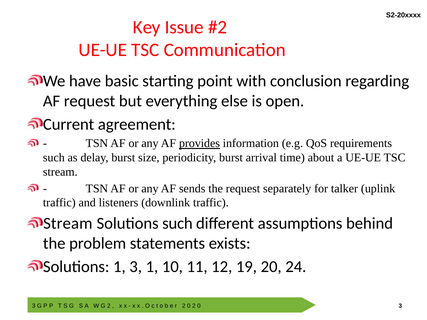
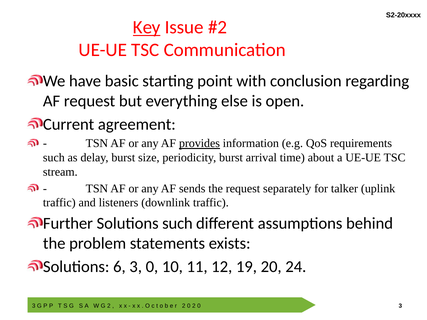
Key underline: none -> present
Stream at (68, 224): Stream -> Further
Solutions 1: 1 -> 6
3 1: 1 -> 0
